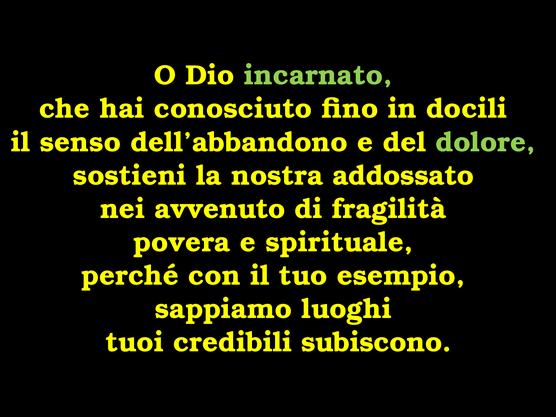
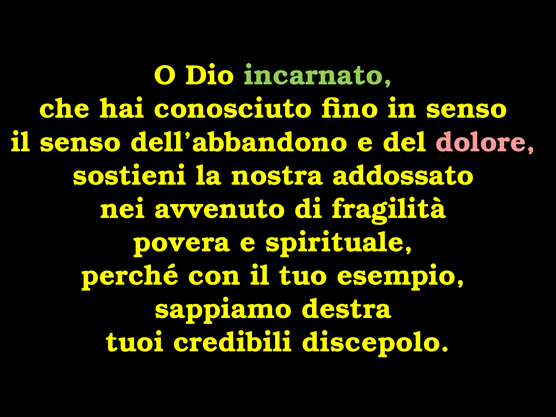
in docili: docili -> senso
dolore colour: light green -> pink
luoghi: luoghi -> destra
subiscono: subiscono -> discepolo
